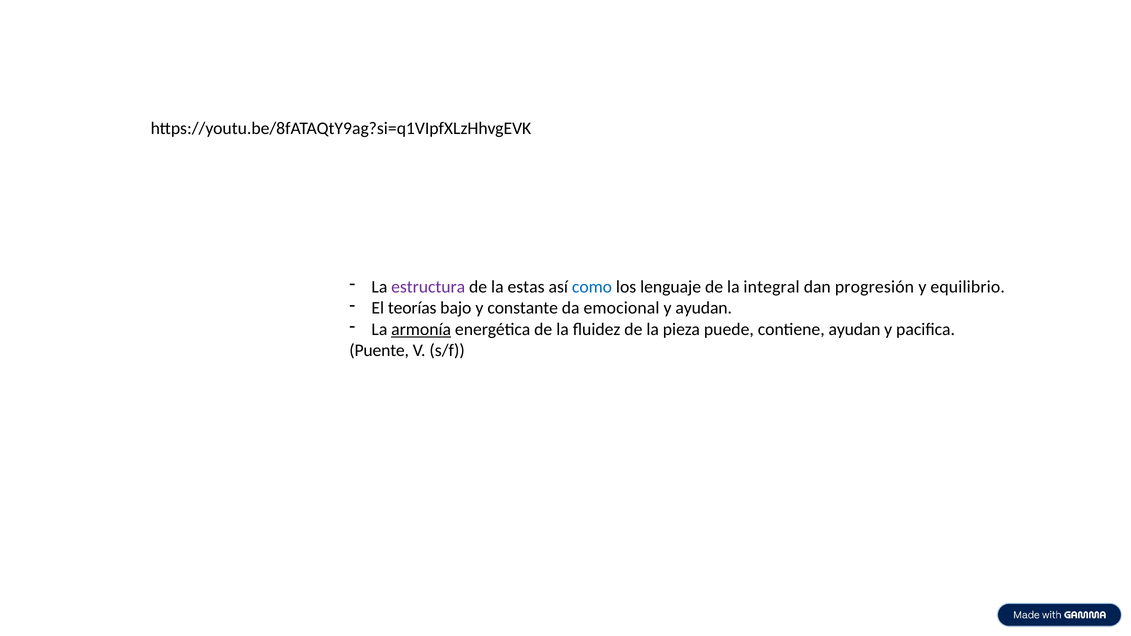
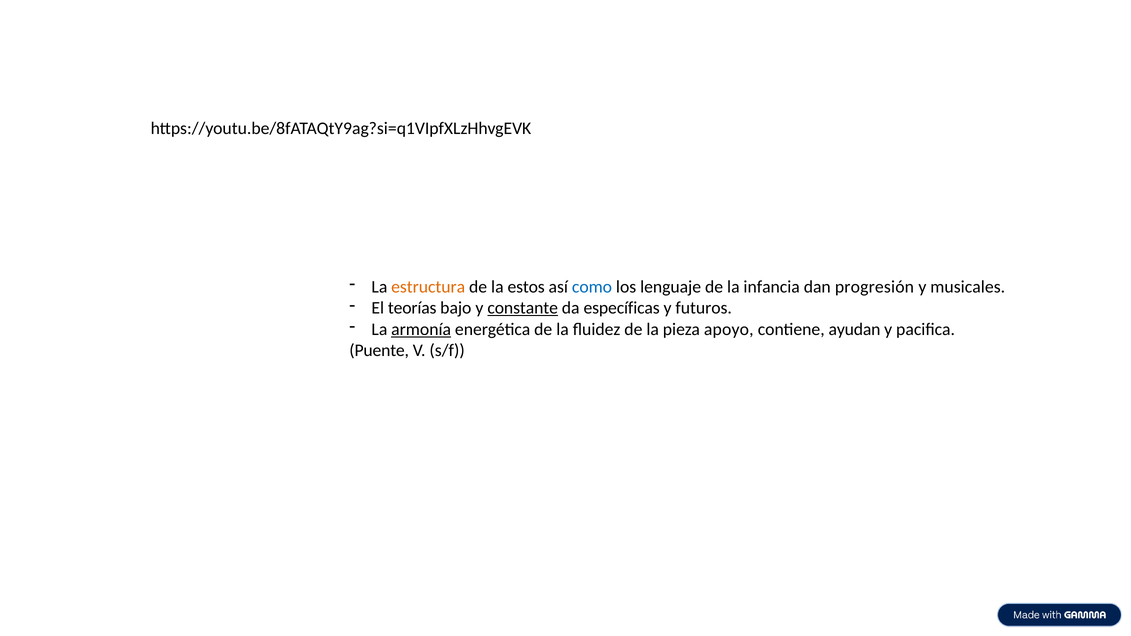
estructura colour: purple -> orange
estas: estas -> estos
integral: integral -> infancia
equilibrio: equilibrio -> musicales
constante underline: none -> present
emocional: emocional -> específicas
y ayudan: ayudan -> futuros
puede: puede -> apoyo
